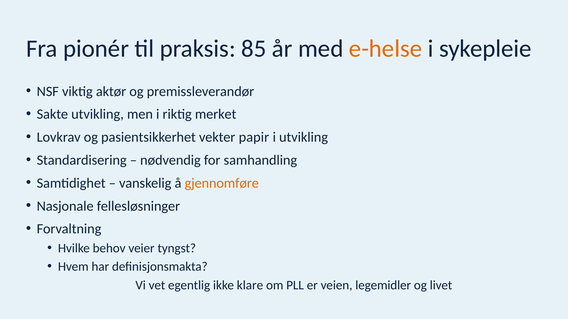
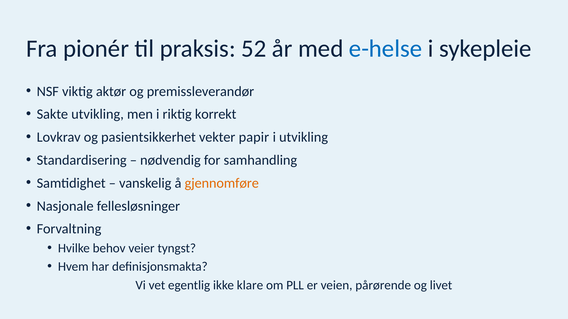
85: 85 -> 52
e-helse colour: orange -> blue
merket: merket -> korrekt
legemidler: legemidler -> pårørende
